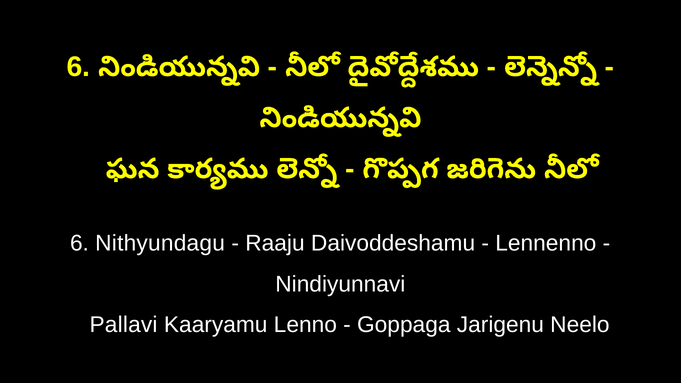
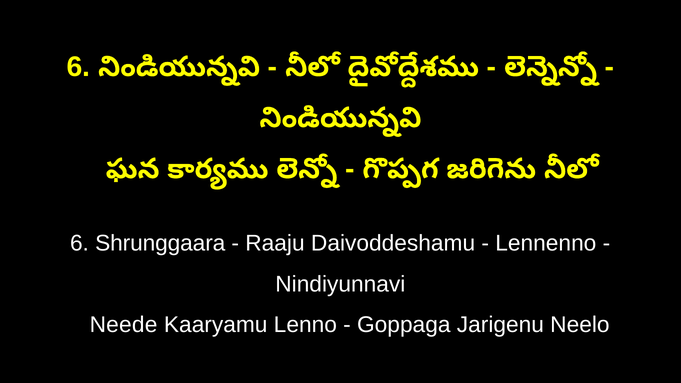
Nithyundagu: Nithyundagu -> Shrunggaara
Pallavi: Pallavi -> Neede
